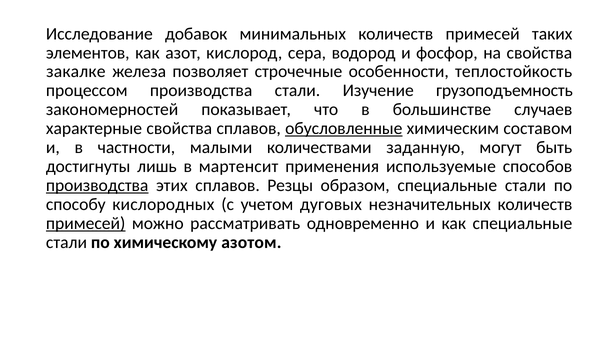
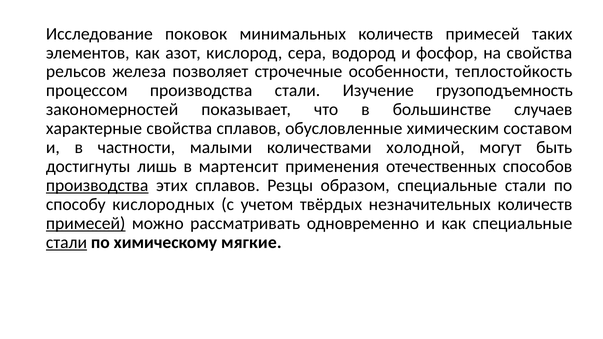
добавок: добавок -> поковок
закалке: закалке -> рельсов
обусловленные underline: present -> none
заданную: заданную -> холодной
используемые: используемые -> отечественных
дуговых: дуговых -> твёрдых
стали at (67, 242) underline: none -> present
азотом: азотом -> мягкие
